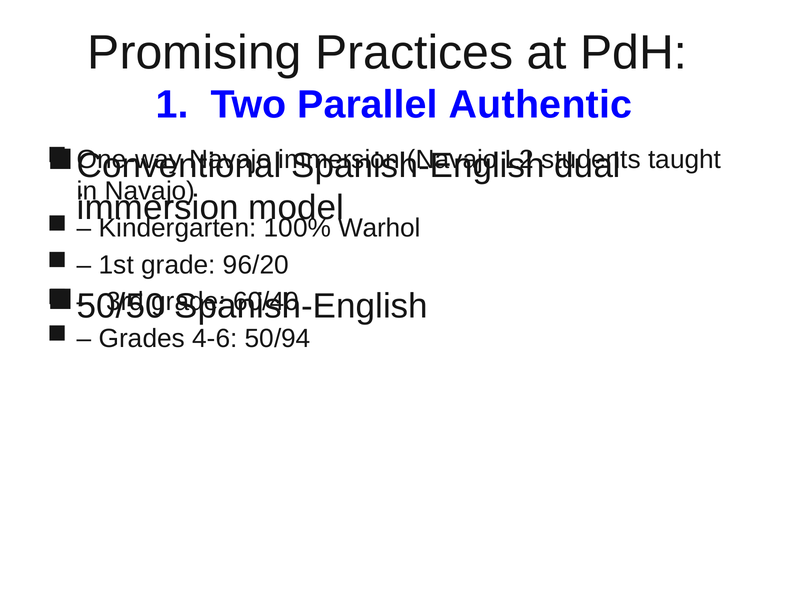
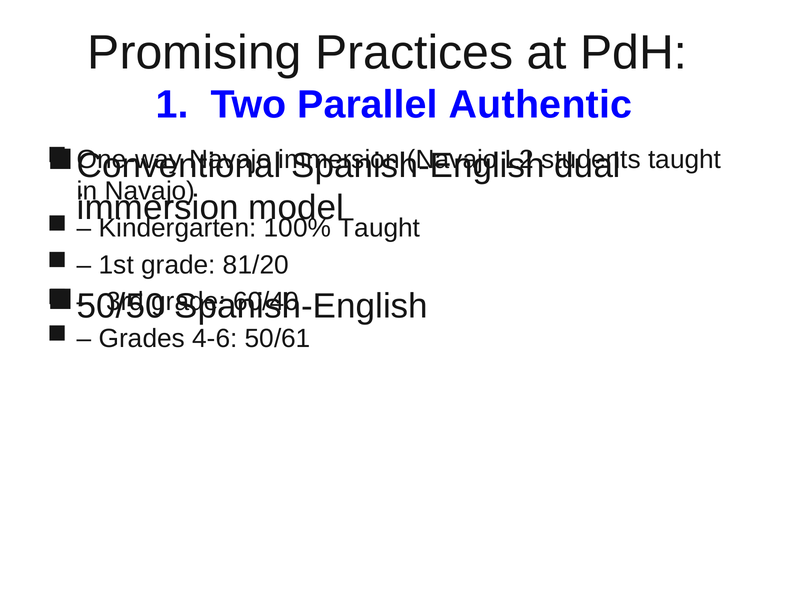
Warhol at (379, 228): Warhol -> Taught
96/20: 96/20 -> 81/20
50/94: 50/94 -> 50/61
